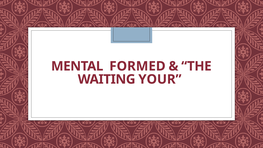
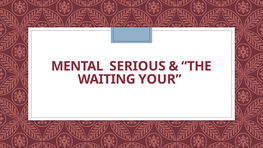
FORMED: FORMED -> SERIOUS
